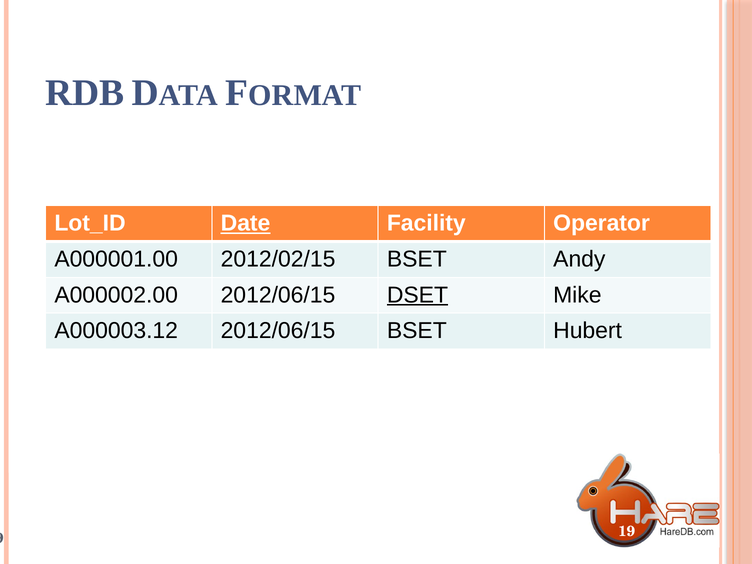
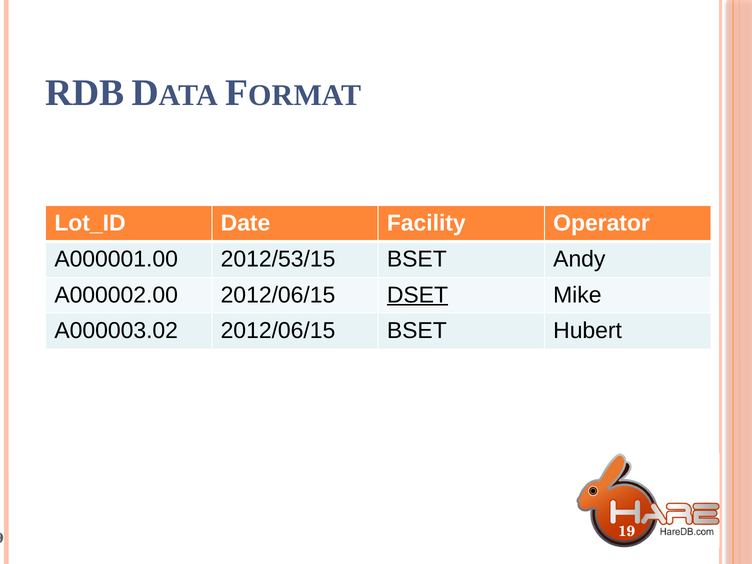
Date underline: present -> none
2012/02/15: 2012/02/15 -> 2012/53/15
A000003.12: A000003.12 -> A000003.02
